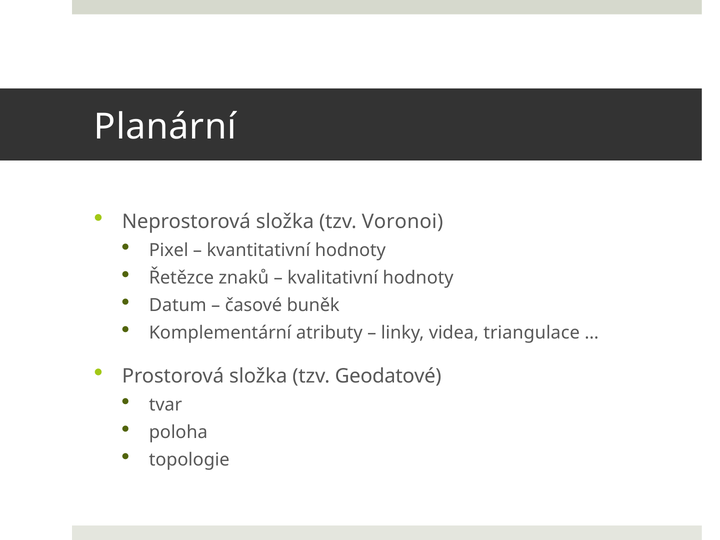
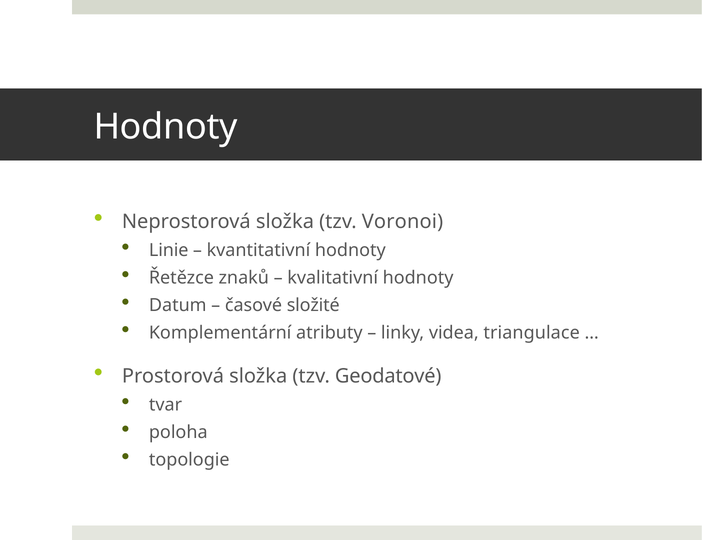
Planární at (165, 127): Planární -> Hodnoty
Pixel: Pixel -> Linie
buněk: buněk -> složité
